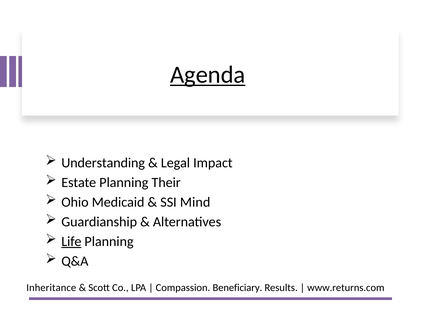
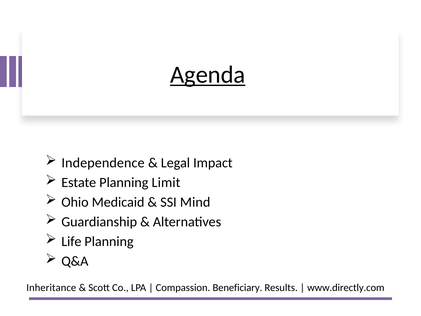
Understanding: Understanding -> Independence
Their: Their -> Limit
Life underline: present -> none
www.returns.com: www.returns.com -> www.directly.com
